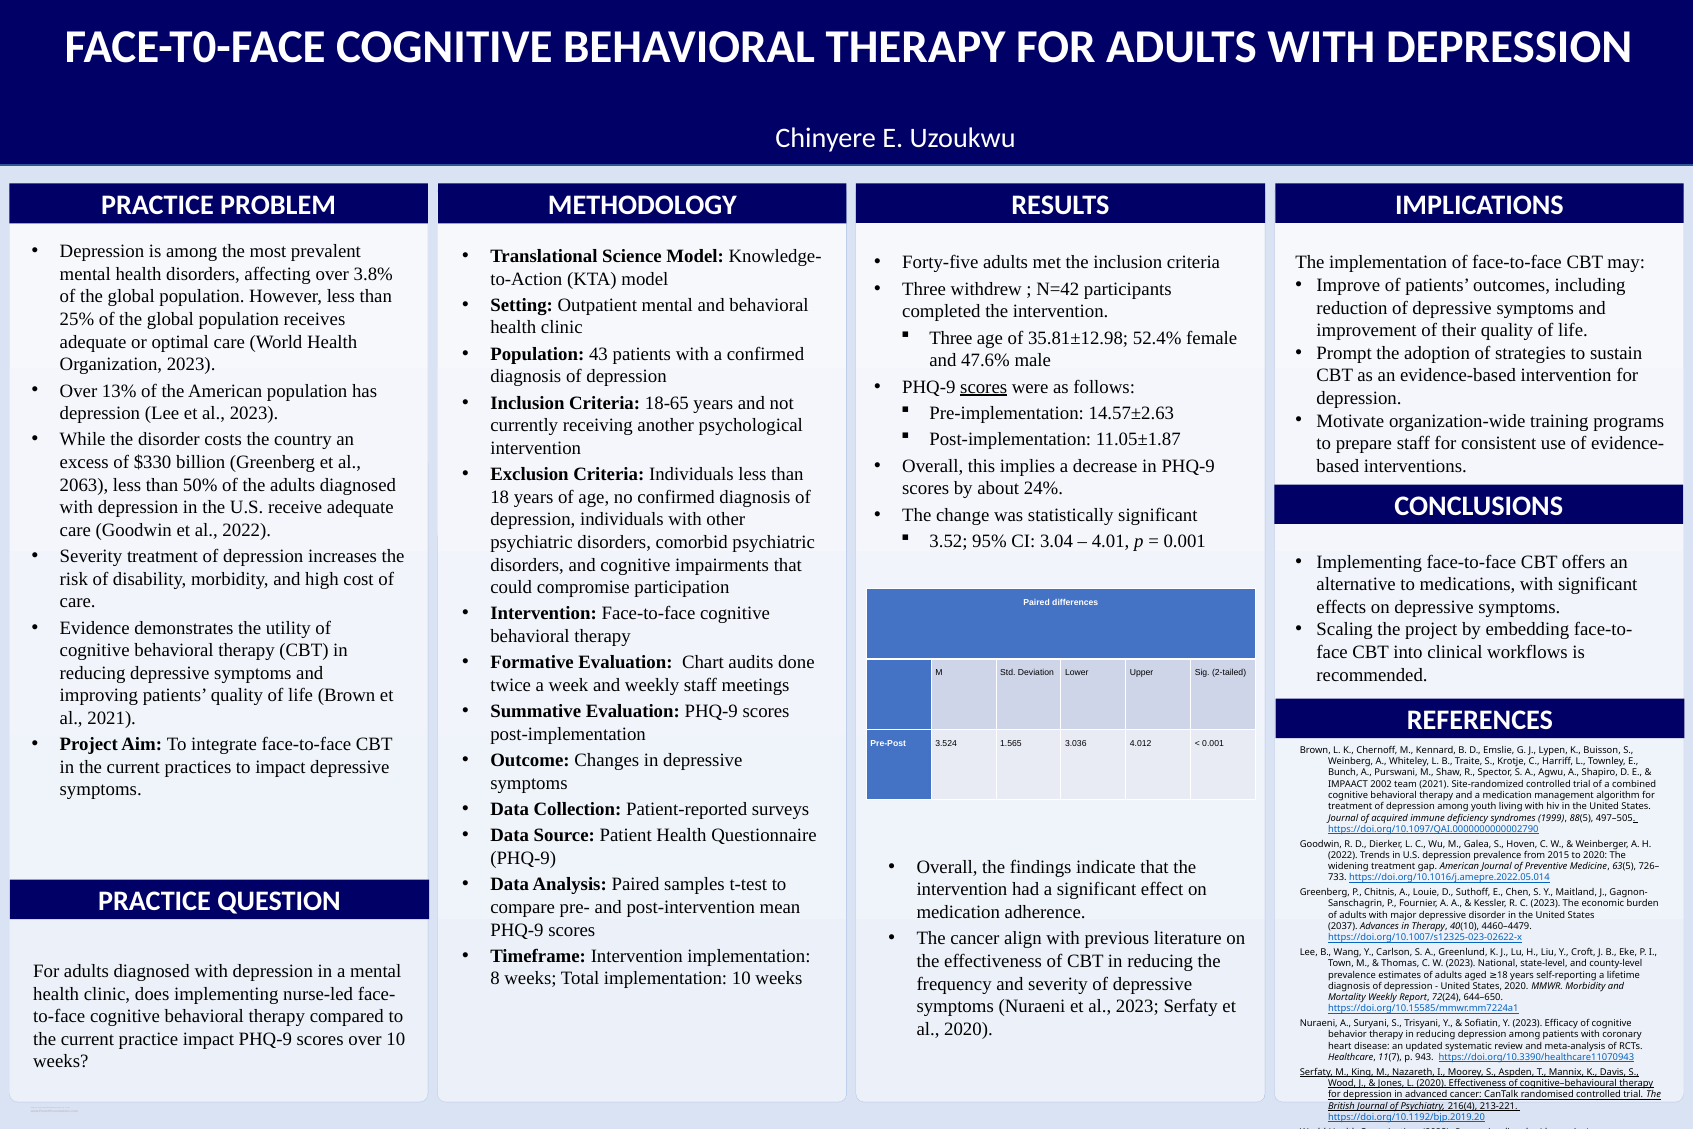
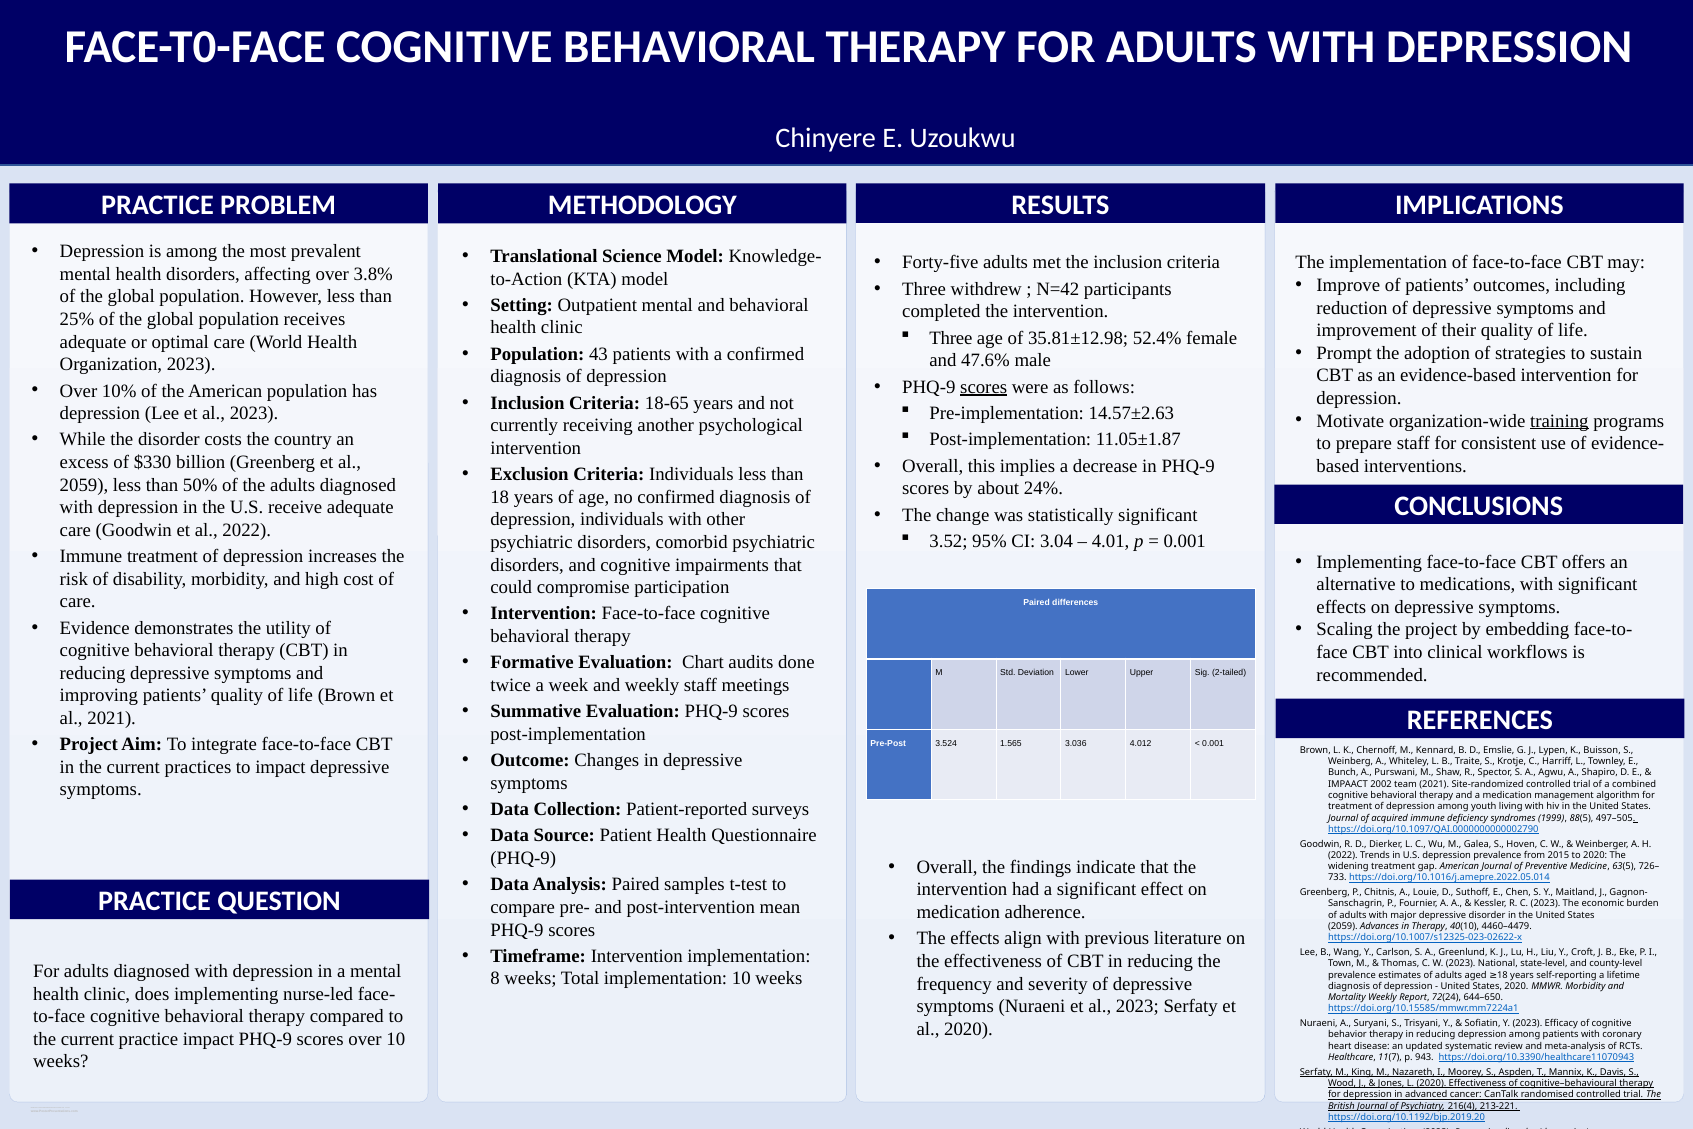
13%: 13% -> 10%
training underline: none -> present
2063 at (84, 485): 2063 -> 2059
Severity at (91, 556): Severity -> Immune
2037 at (1343, 926): 2037 -> 2059
The cancer: cancer -> effects
